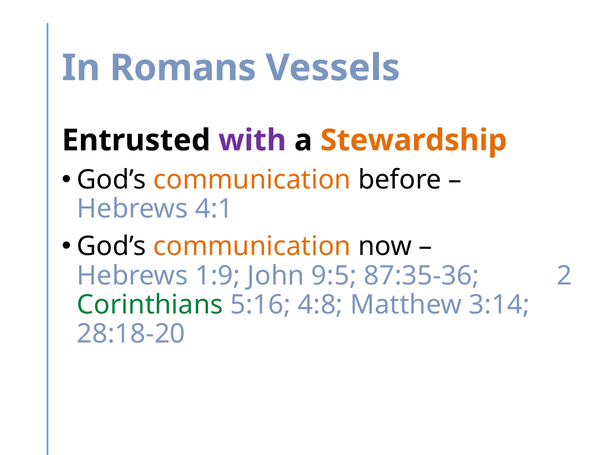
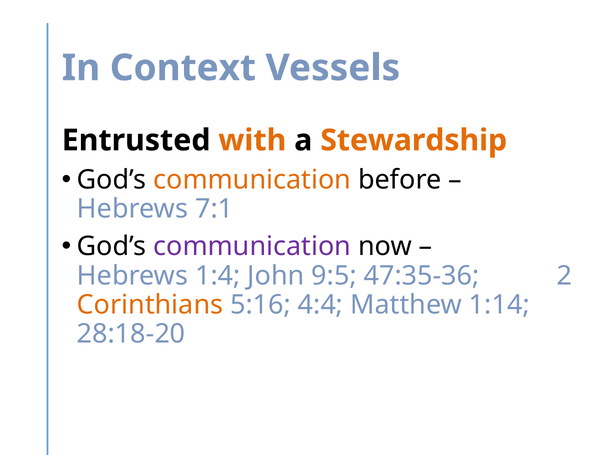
Romans: Romans -> Context
with colour: purple -> orange
4:1: 4:1 -> 7:1
communication at (252, 247) colour: orange -> purple
1:9: 1:9 -> 1:4
87:35-36: 87:35-36 -> 47:35-36
Corinthians colour: green -> orange
4:8: 4:8 -> 4:4
3:14: 3:14 -> 1:14
